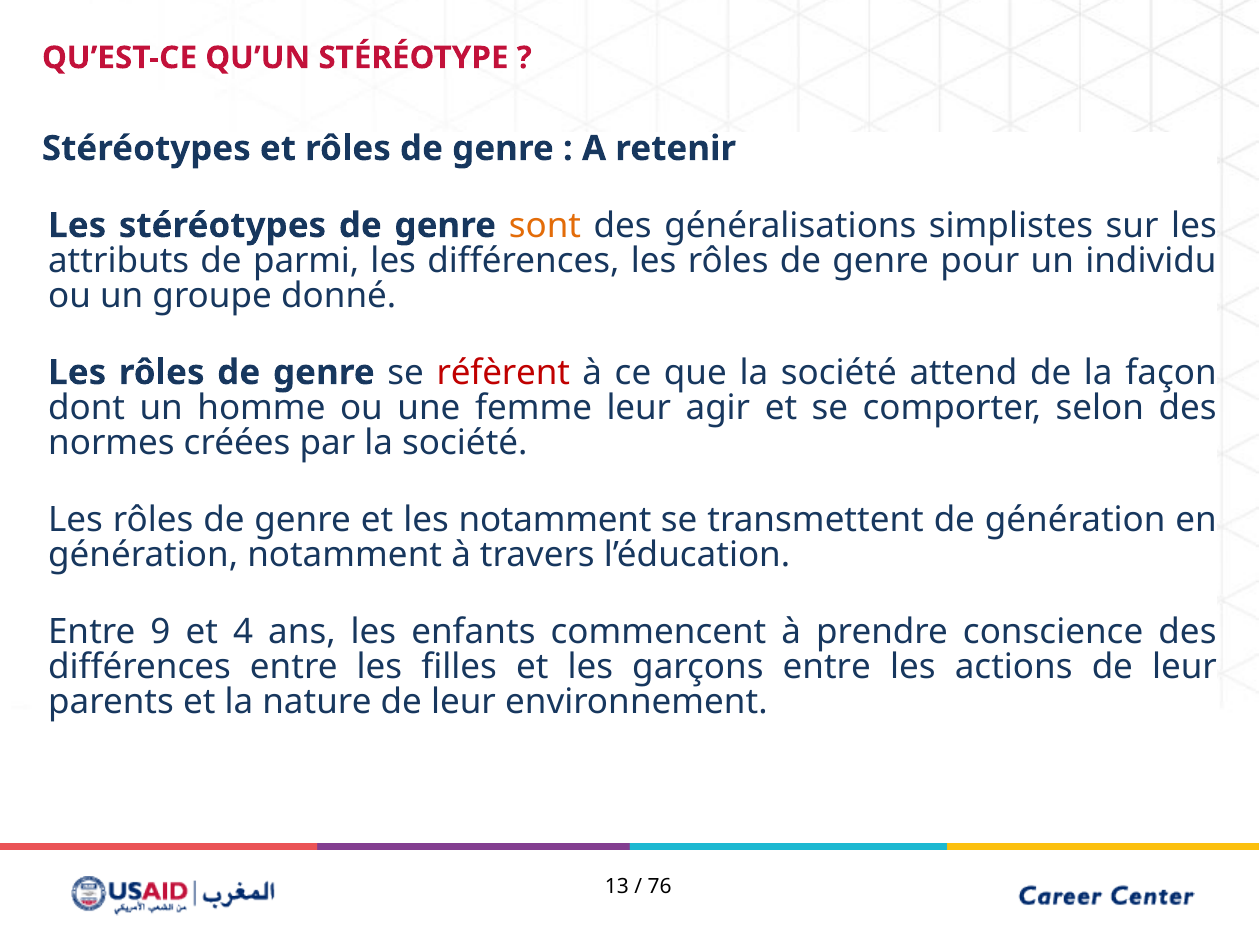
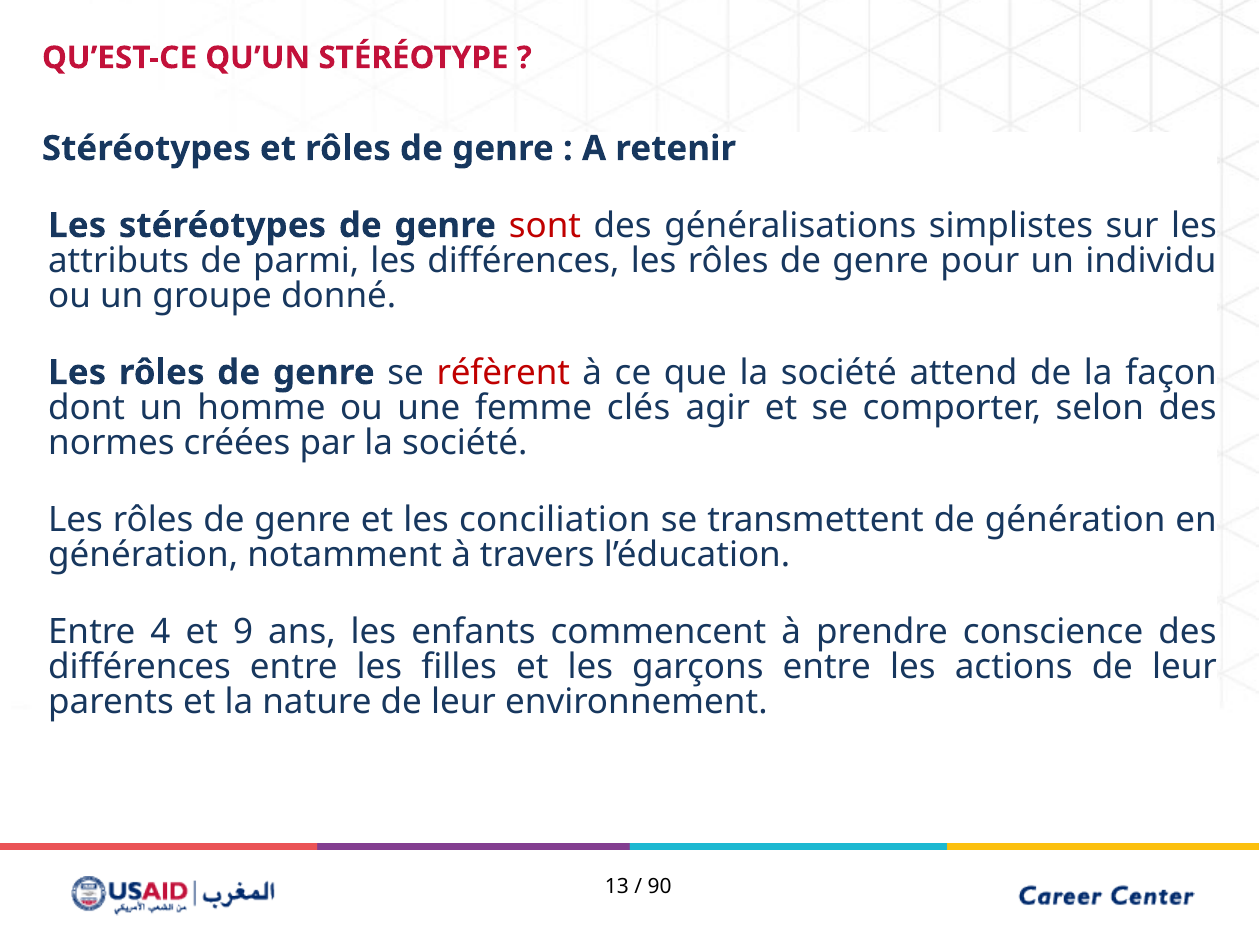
sont colour: orange -> red
femme leur: leur -> clés
les notamment: notamment -> conciliation
9: 9 -> 4
4: 4 -> 9
76: 76 -> 90
